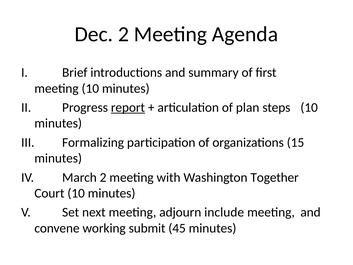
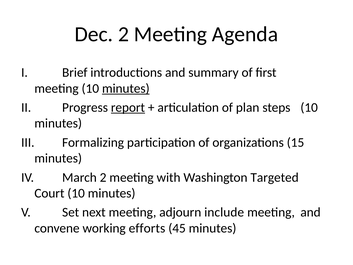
minutes at (126, 88) underline: none -> present
Together: Together -> Targeted
submit: submit -> efforts
